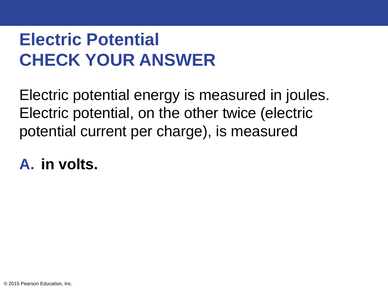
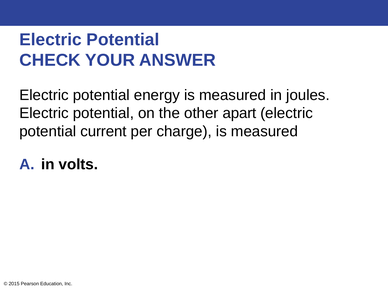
twice: twice -> apart
